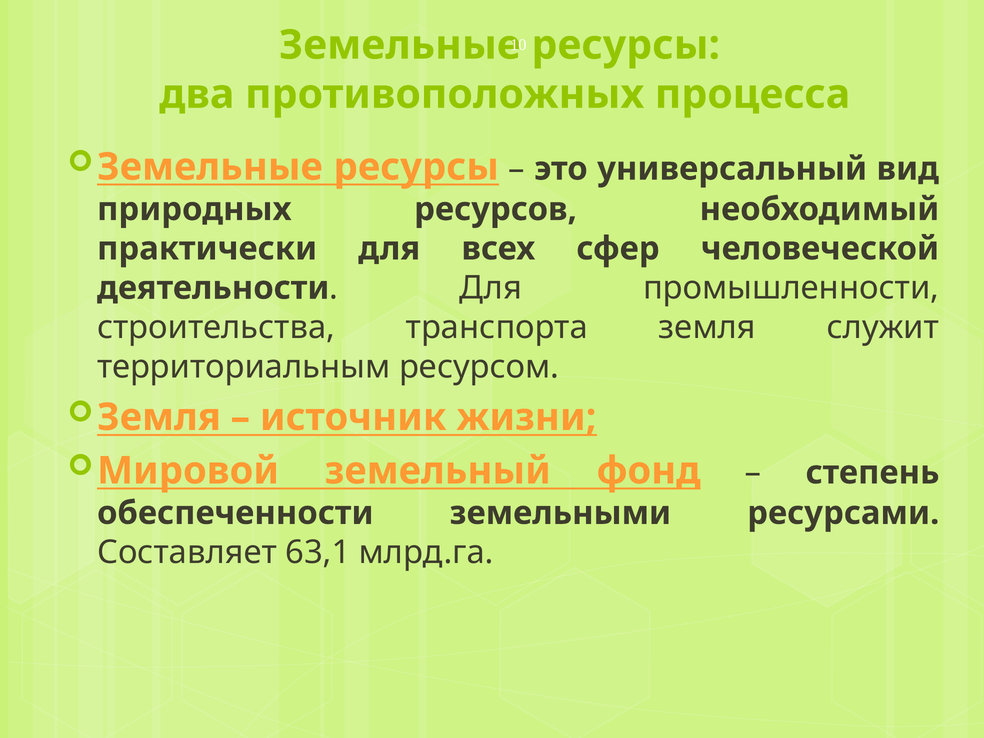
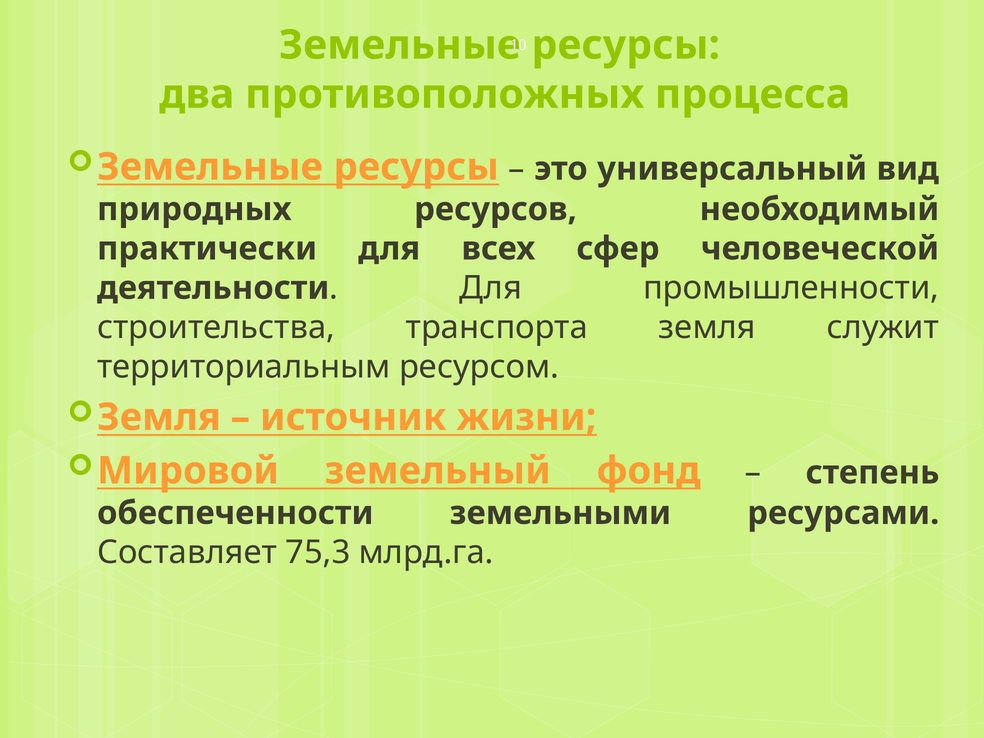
63,1: 63,1 -> 75,3
